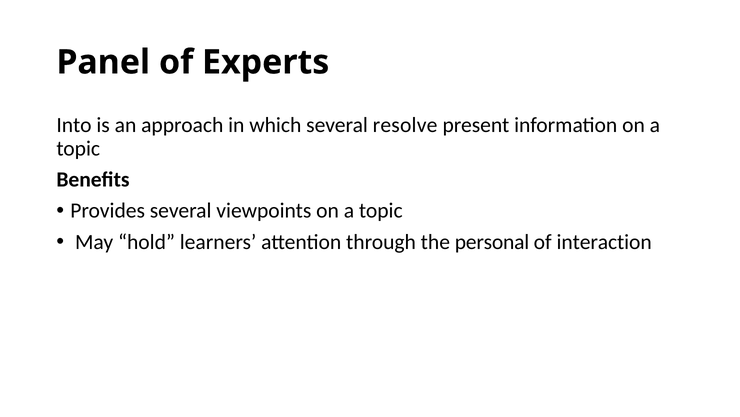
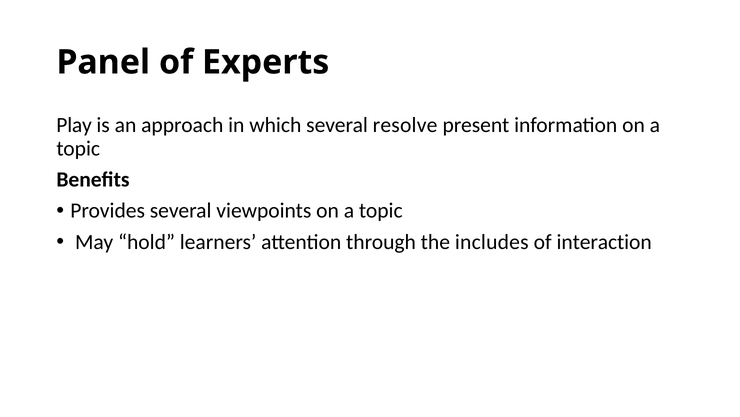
Into: Into -> Play
personal: personal -> includes
